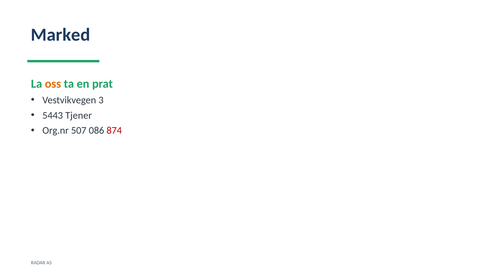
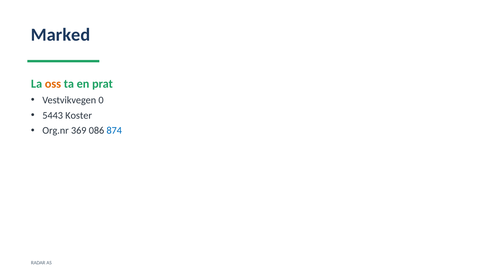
3: 3 -> 0
Tjener: Tjener -> Koster
507: 507 -> 369
874 colour: red -> blue
